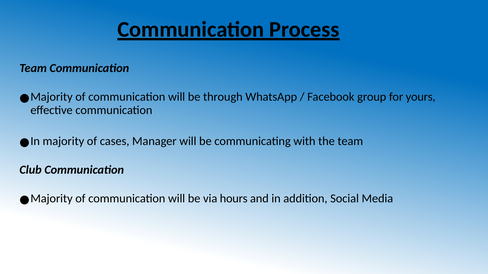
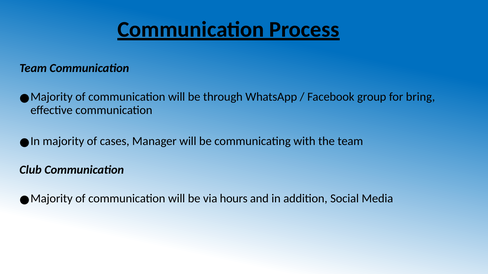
yours: yours -> bring
